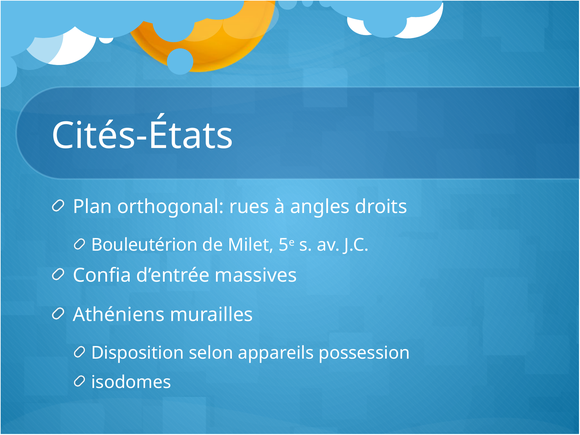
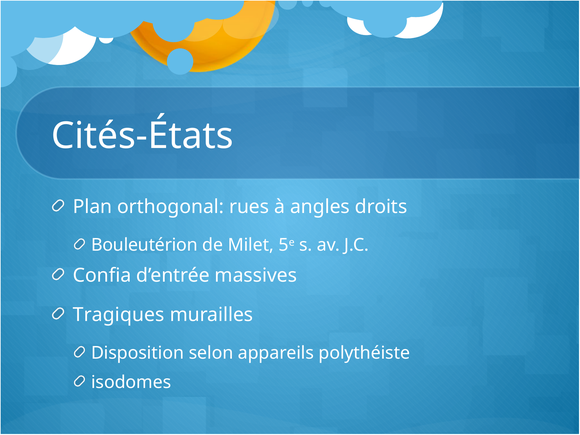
Athéniens: Athéniens -> Tragiques
possession: possession -> polythéiste
